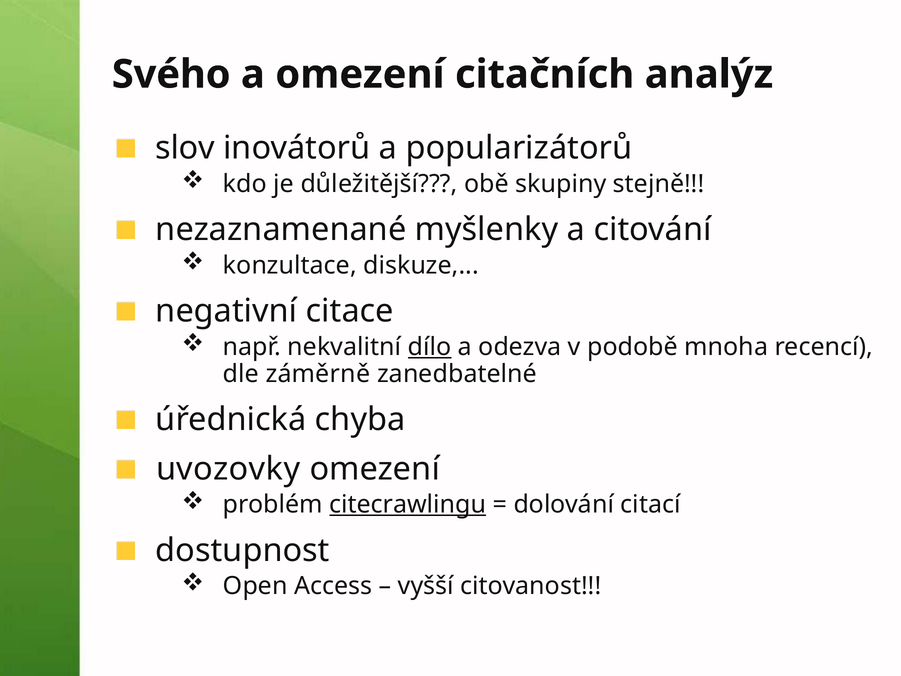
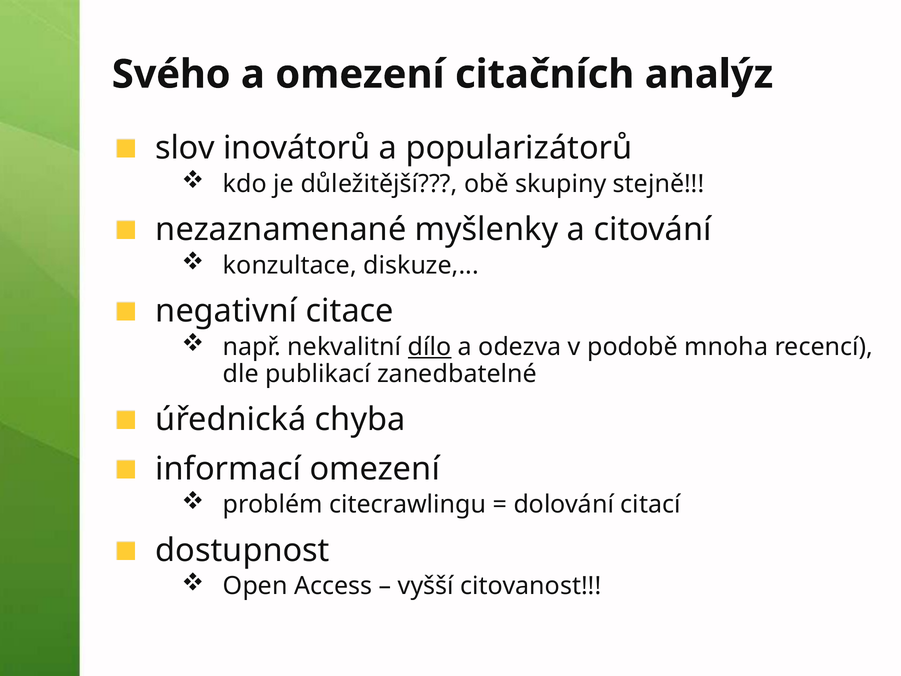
záměrně: záměrně -> publikací
uvozovky: uvozovky -> informací
citecrawlingu underline: present -> none
